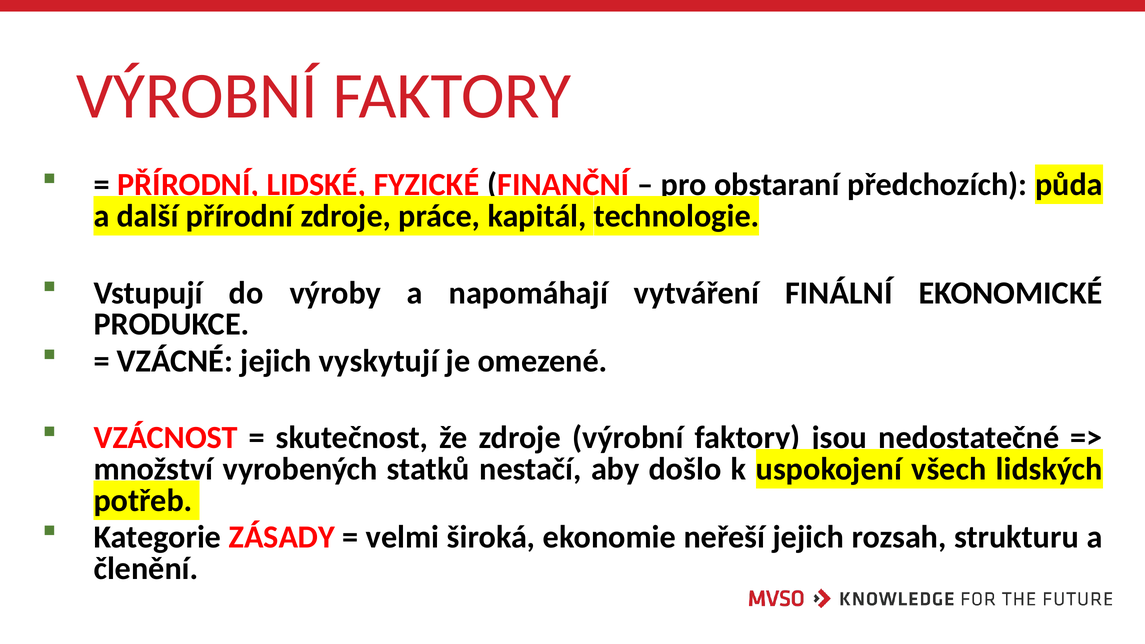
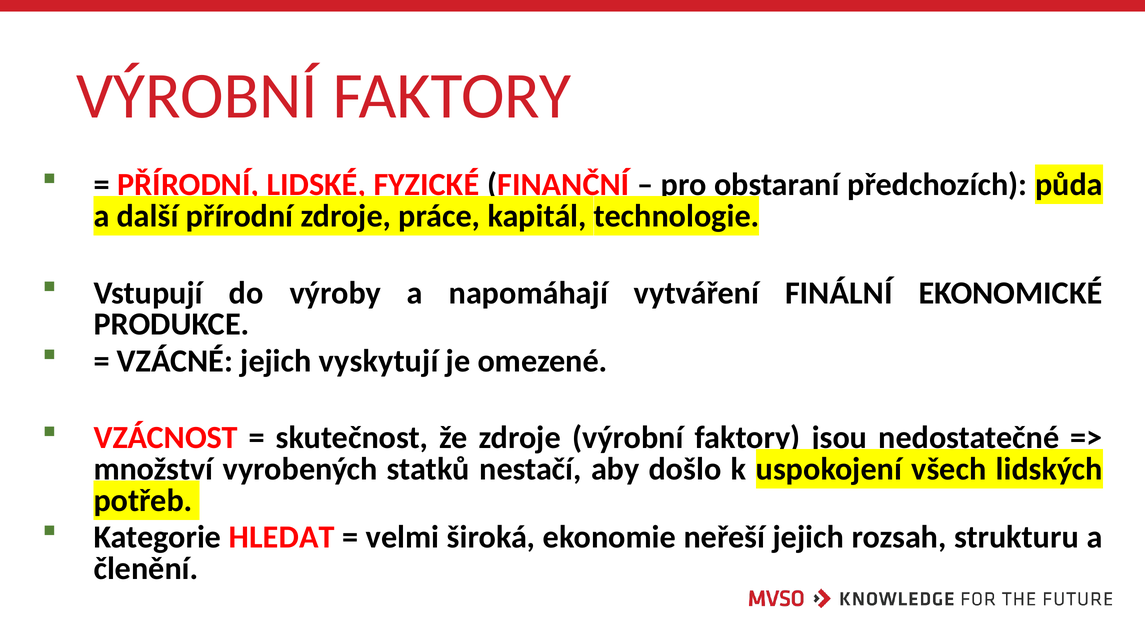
ZÁSADY: ZÁSADY -> HLEDAT
